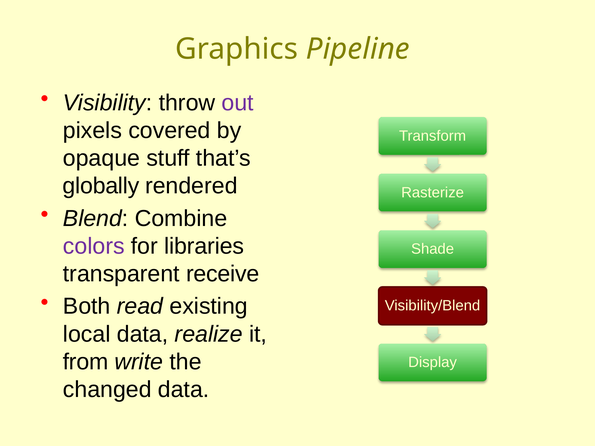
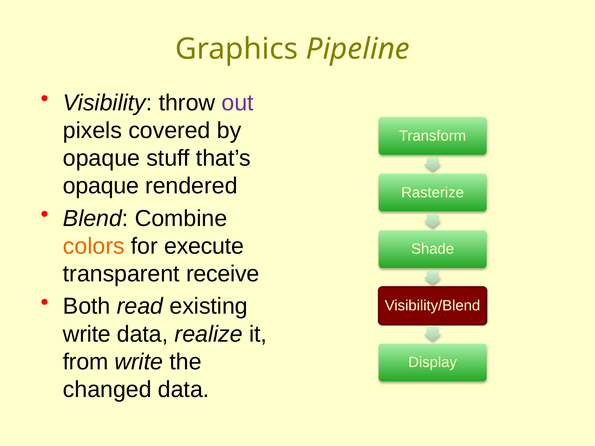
globally at (101, 186): globally -> opaque
colors colour: purple -> orange
libraries: libraries -> execute
local at (87, 334): local -> write
